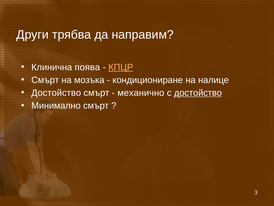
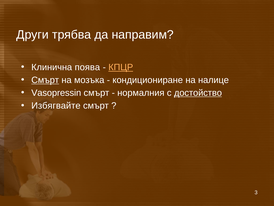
Смърт at (45, 80) underline: none -> present
Достойство at (56, 93): Достойство -> Vasopressin
механично: механично -> нормалния
Минимално: Минимално -> Избягвайте
